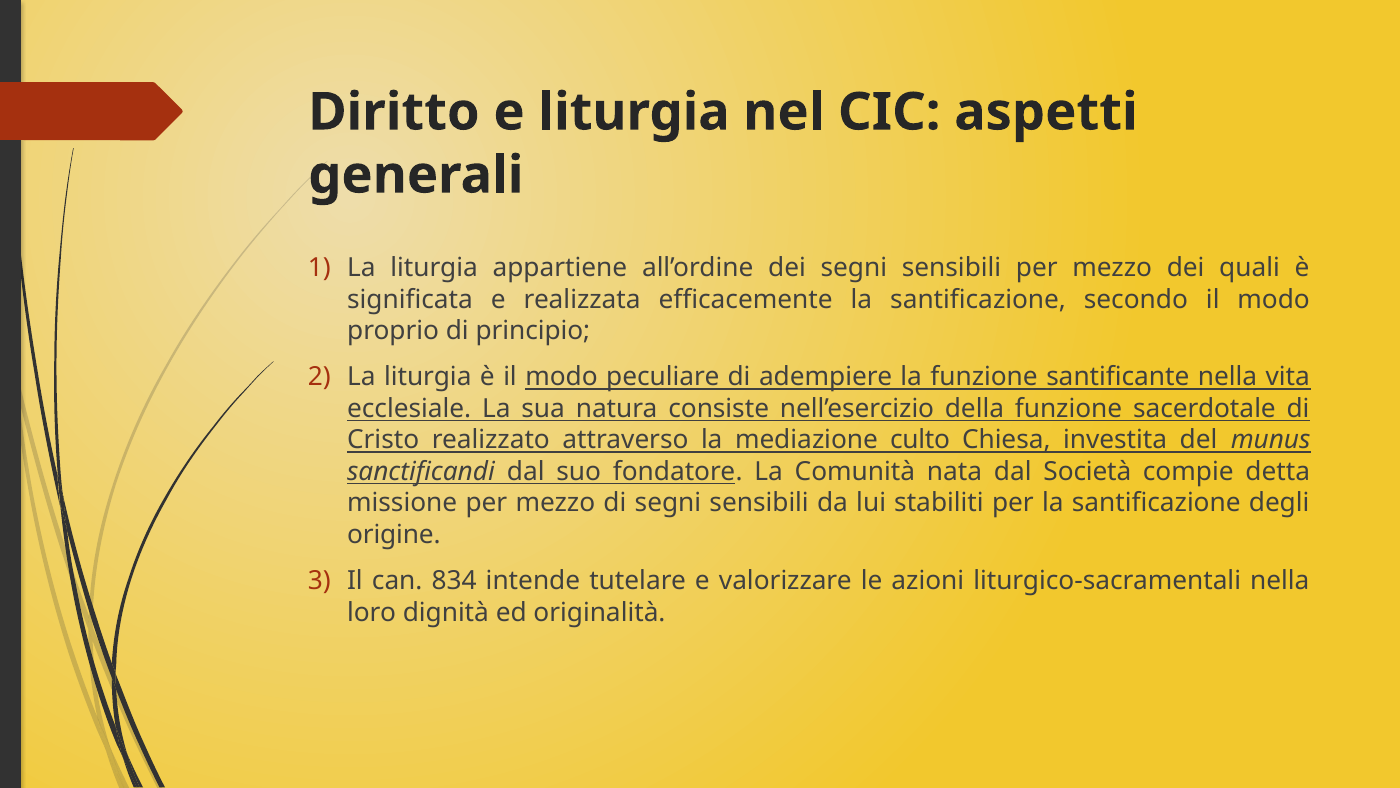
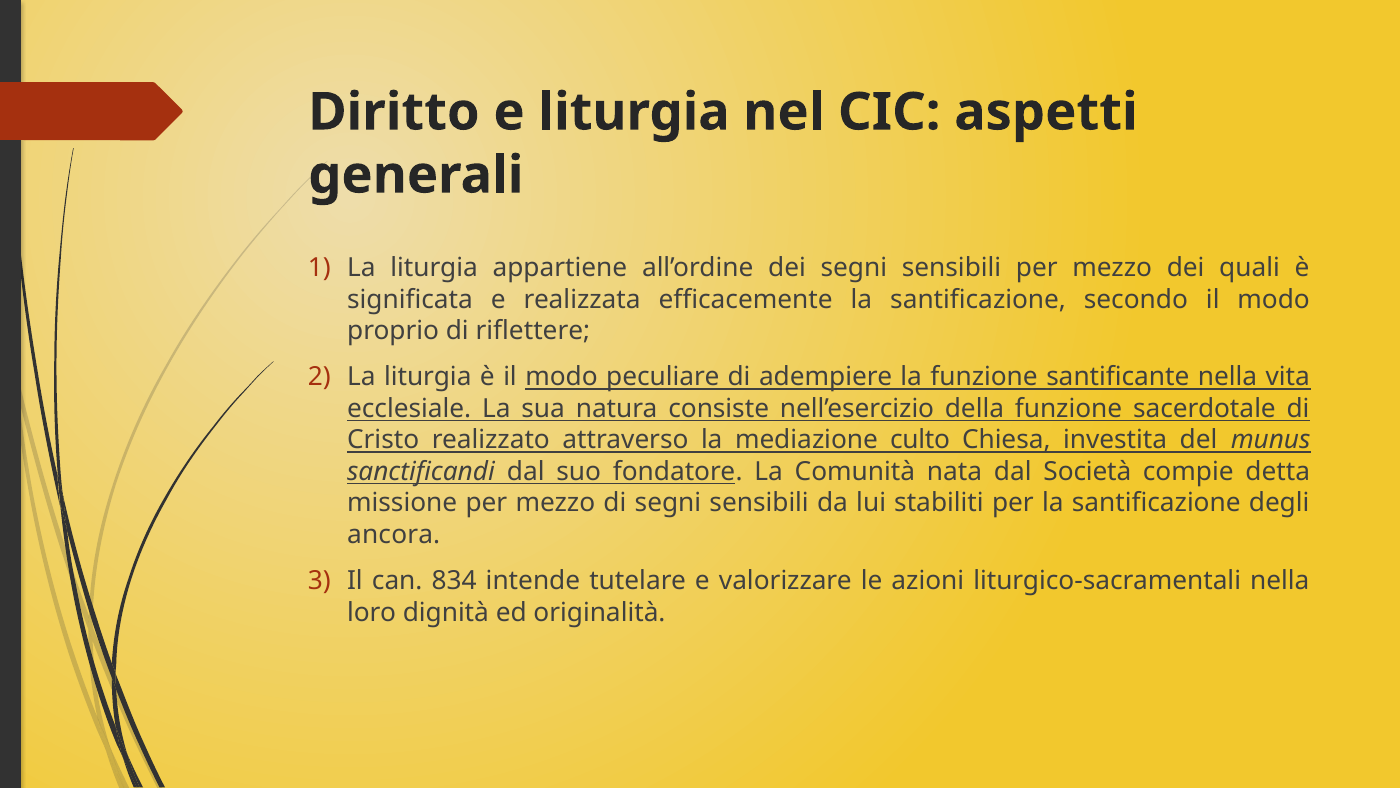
principio: principio -> riflettere
origine: origine -> ancora
